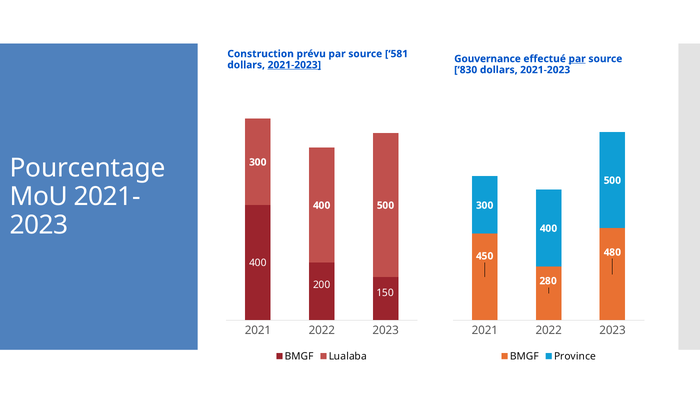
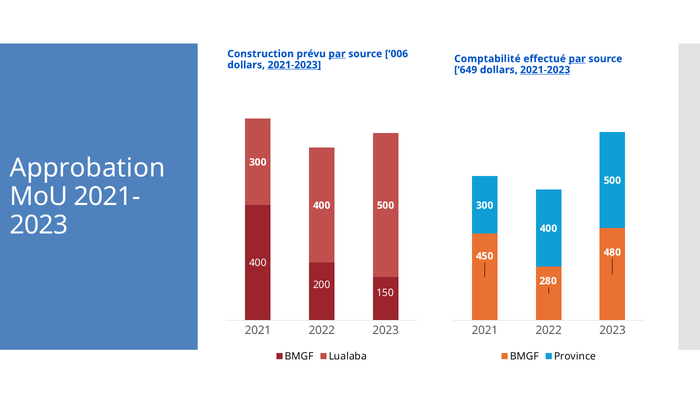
par at (337, 54) underline: none -> present
581: 581 -> 006
Gouvernance: Gouvernance -> Comptabilité
830: 830 -> 649
2021-2023 at (545, 70) underline: none -> present
Pourcentage: Pourcentage -> Approbation
